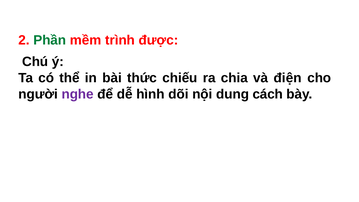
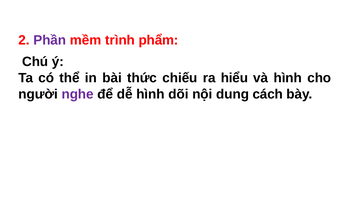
Phần colour: green -> purple
được: được -> phẩm
chia: chia -> hiểu
và điện: điện -> hình
